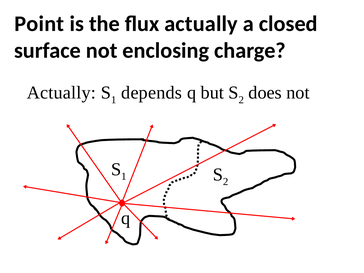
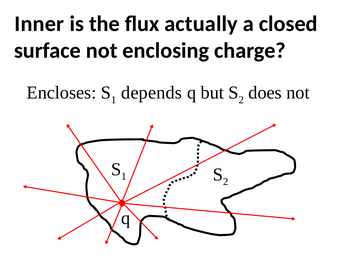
Point: Point -> Inner
Actually at (61, 93): Actually -> Encloses
